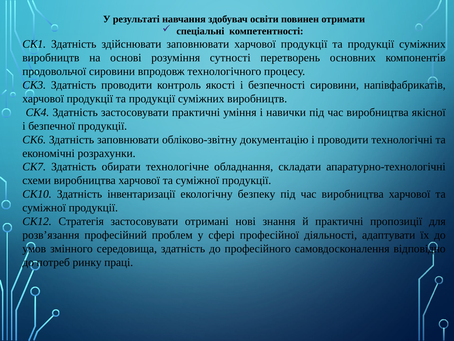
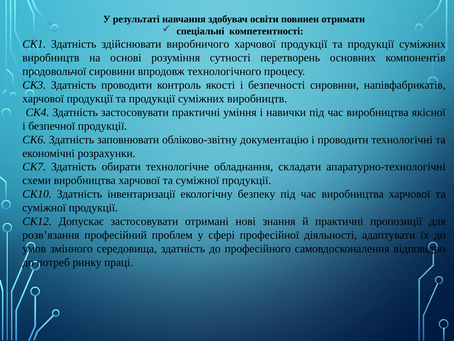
здійснювати заповнювати: заповнювати -> виробничого
Стратегія: Стратегія -> Допускає
